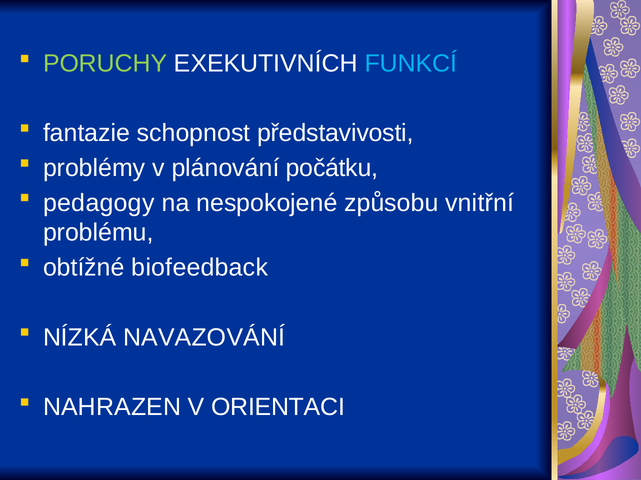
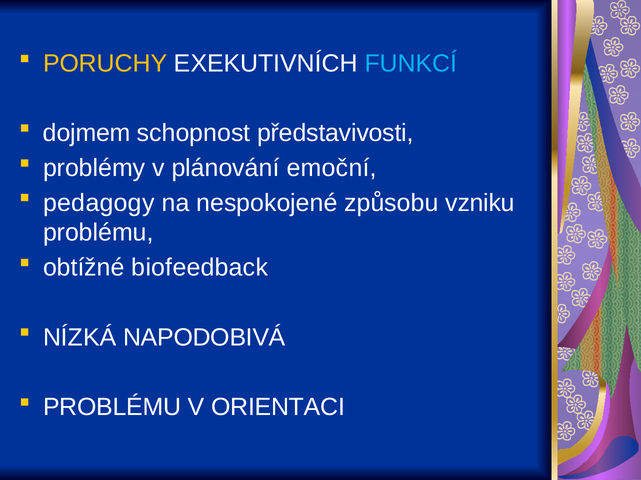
PORUCHY colour: light green -> yellow
fantazie: fantazie -> dojmem
počátku: počátku -> emoční
vnitřní: vnitřní -> vzniku
NAVAZOVÁNÍ: NAVAZOVÁNÍ -> NAPODOBIVÁ
NAHRAZEN at (112, 408): NAHRAZEN -> PROBLÉMU
